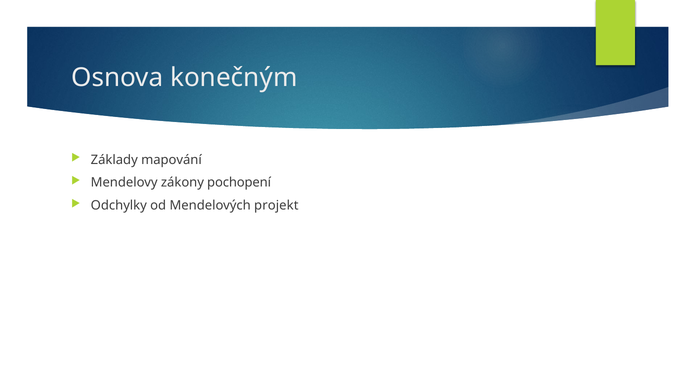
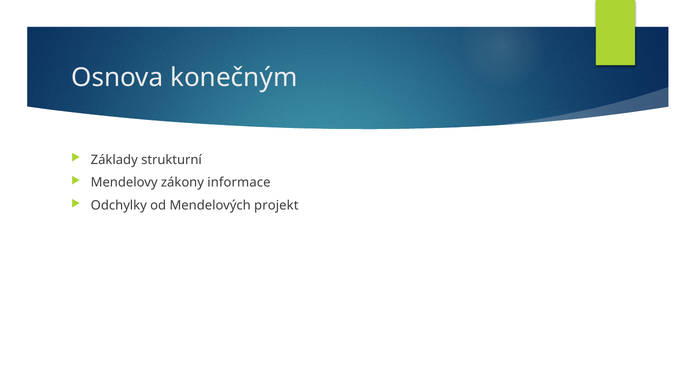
mapování: mapování -> strukturní
pochopení: pochopení -> informace
